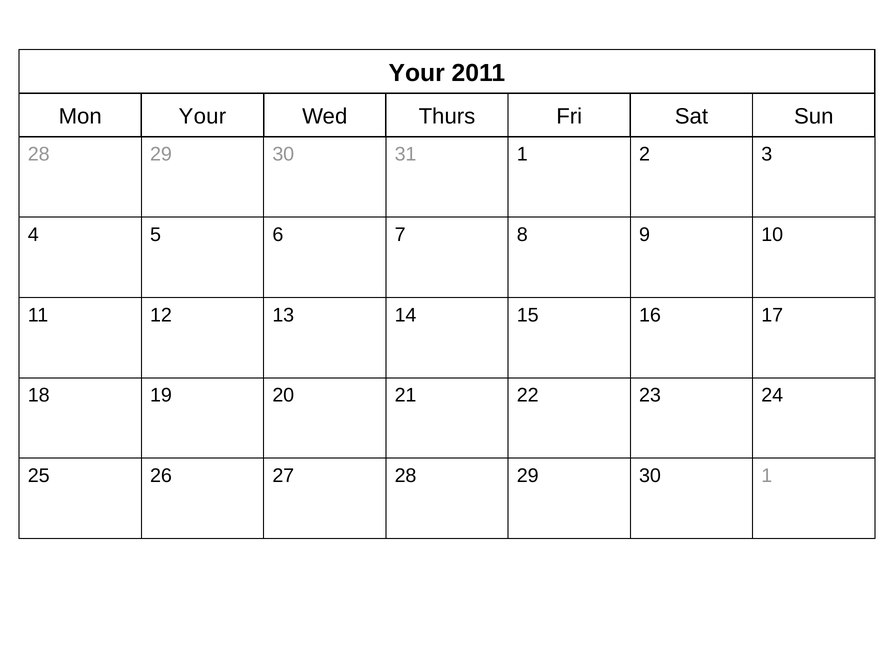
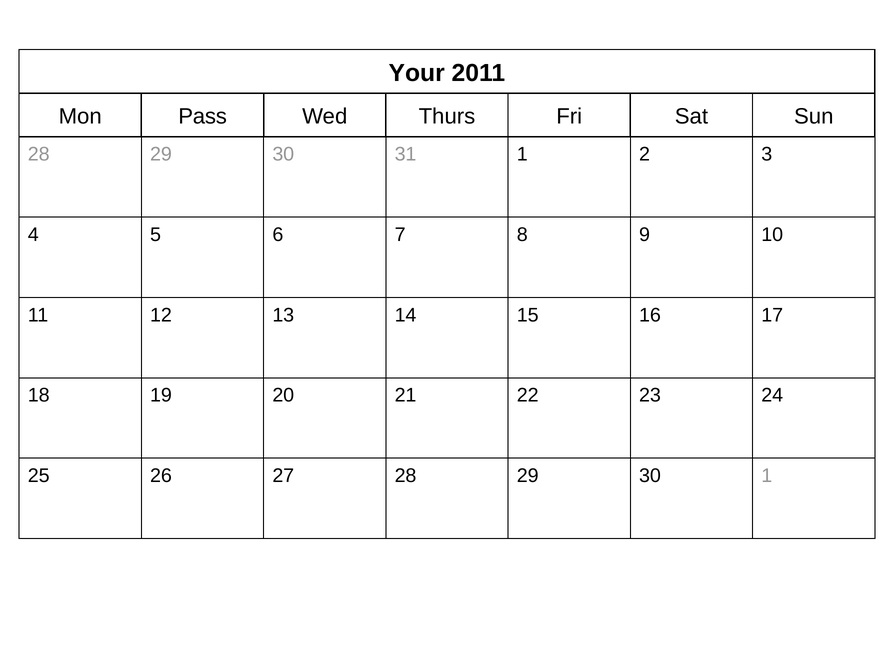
Your at (202, 117): Your -> Pass
